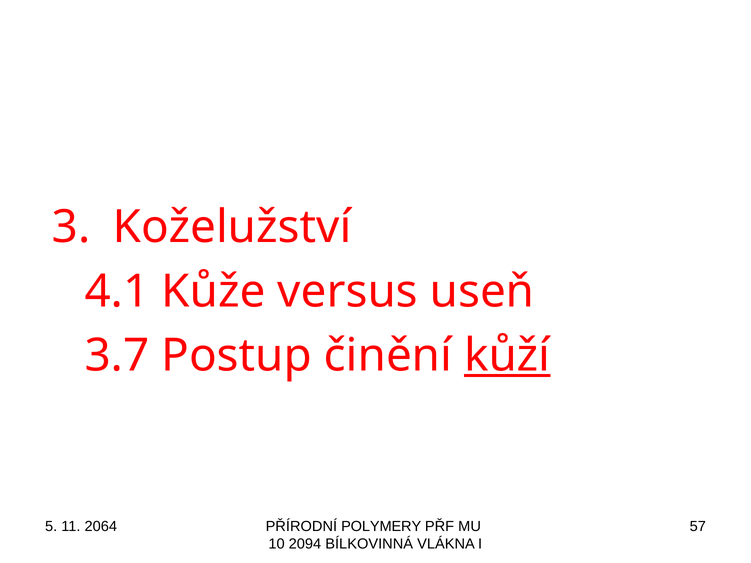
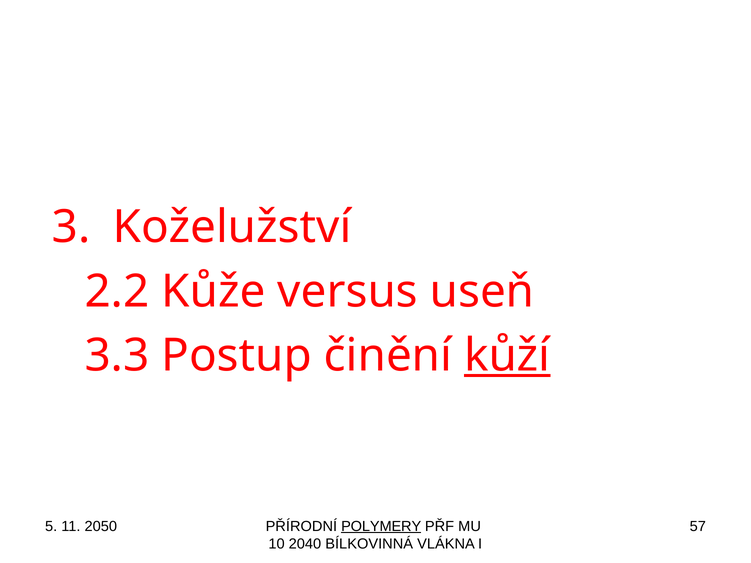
4.1: 4.1 -> 2.2
3.7: 3.7 -> 3.3
2064: 2064 -> 2050
POLYMERY underline: none -> present
2094: 2094 -> 2040
